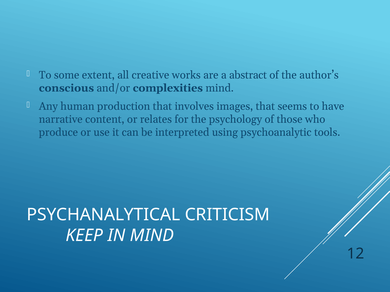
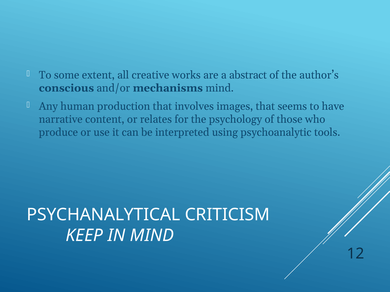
complexities: complexities -> mechanisms
